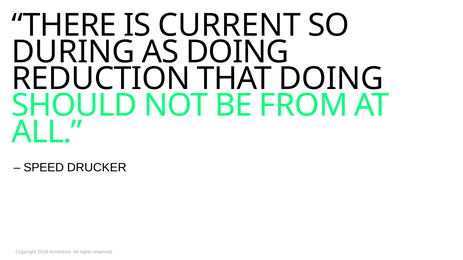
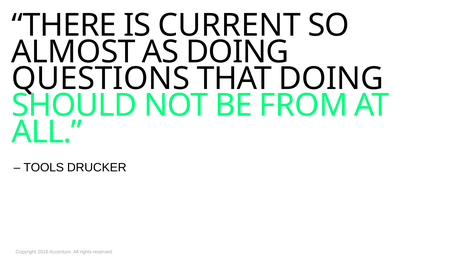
DURING: DURING -> ALMOST
REDUCTION: REDUCTION -> QUESTIONS
SPEED: SPEED -> TOOLS
